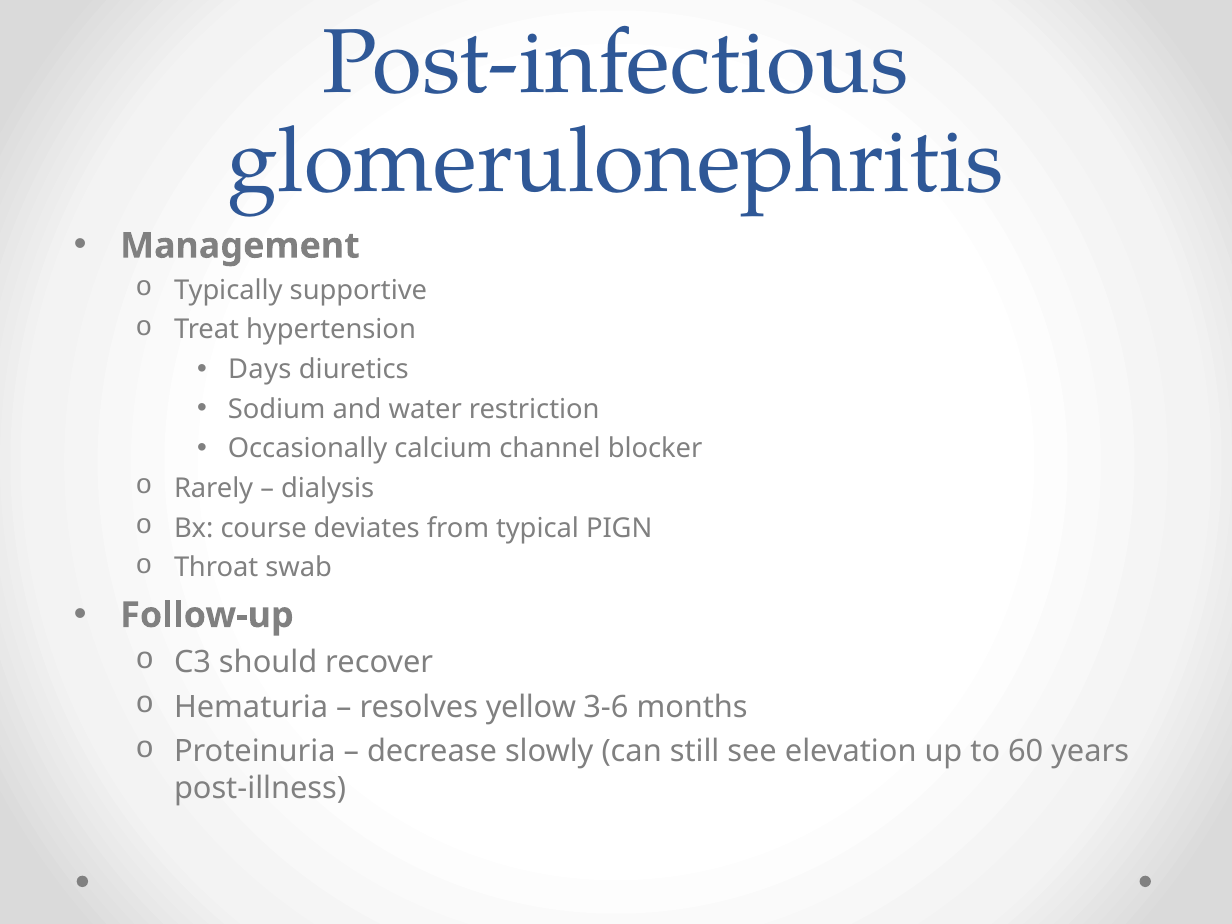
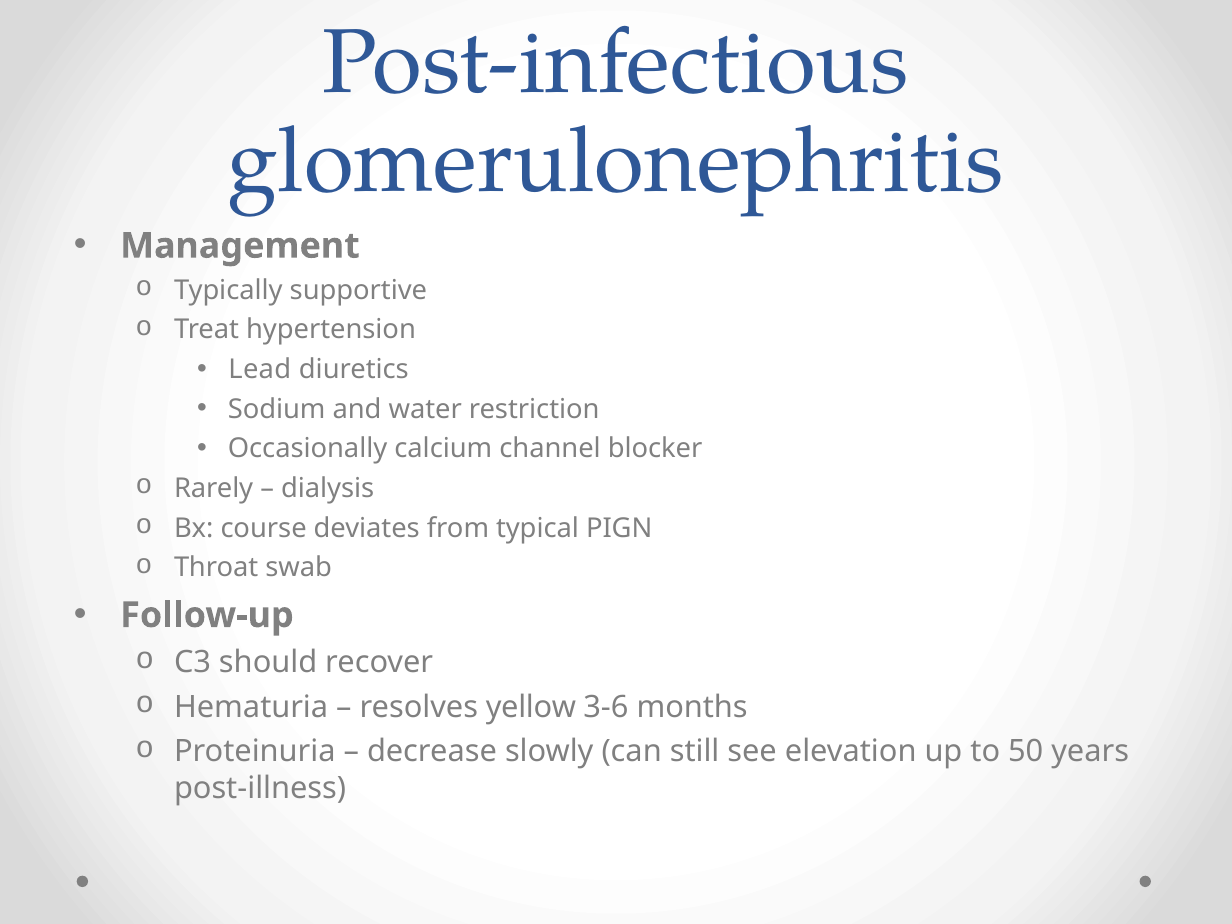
Days: Days -> Lead
60: 60 -> 50
